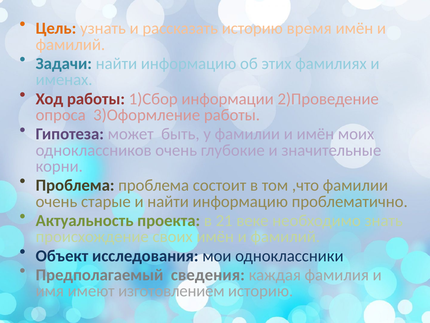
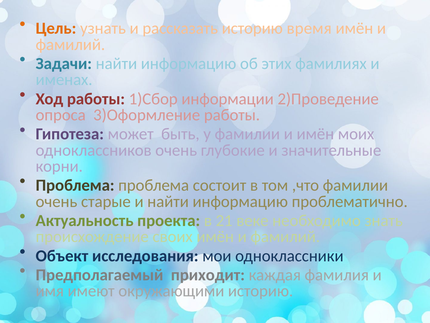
сведения: сведения -> приходит
изготовлением: изготовлением -> окружающими
